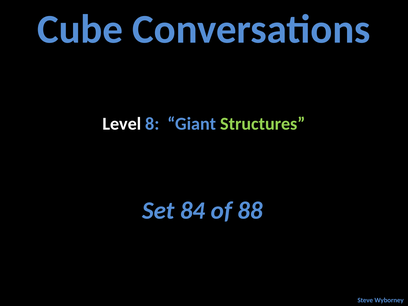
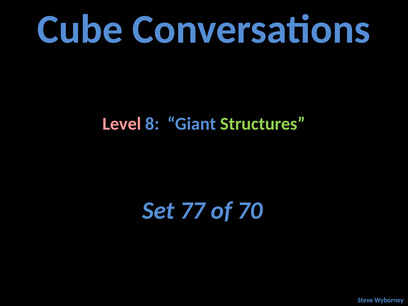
Level colour: white -> pink
84: 84 -> 77
88: 88 -> 70
